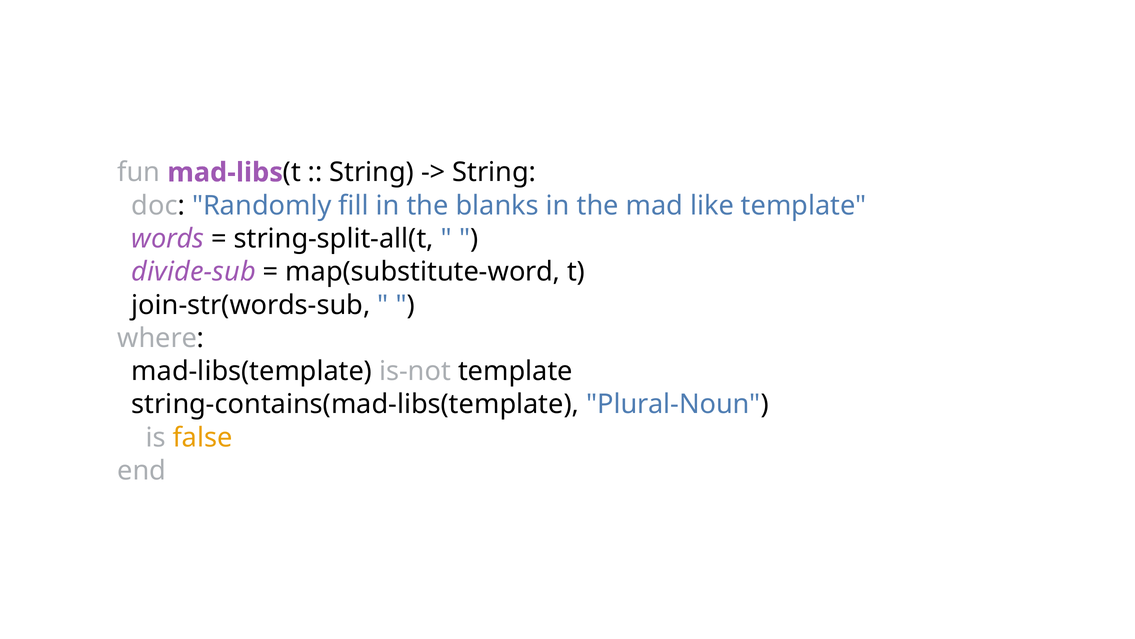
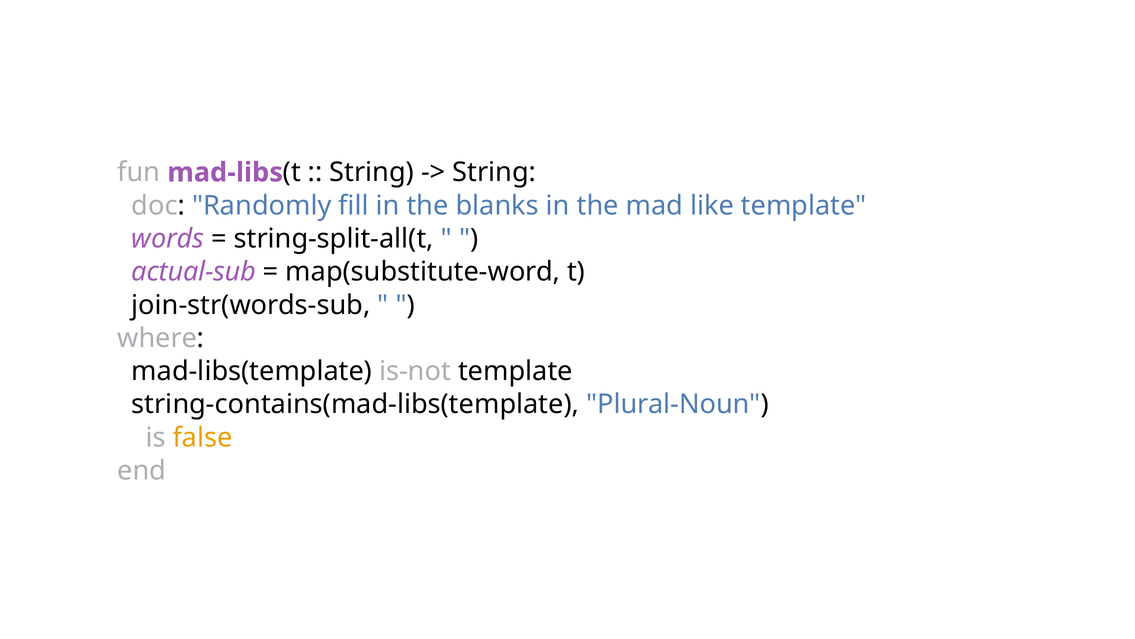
divide-sub: divide-sub -> actual-sub
